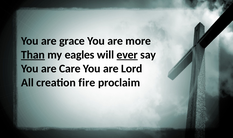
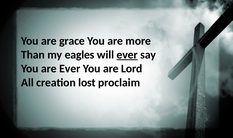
Than underline: present -> none
are Care: Care -> Ever
fire: fire -> lost
